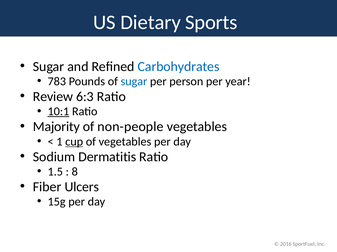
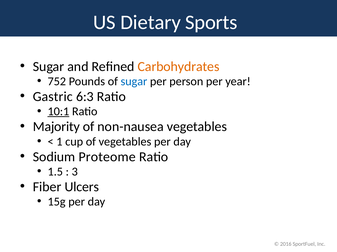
Carbohydrates colour: blue -> orange
783: 783 -> 752
Review: Review -> Gastric
non-people: non-people -> non-nausea
cup underline: present -> none
Dermatitis: Dermatitis -> Proteome
8: 8 -> 3
